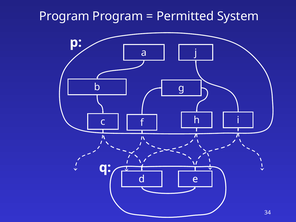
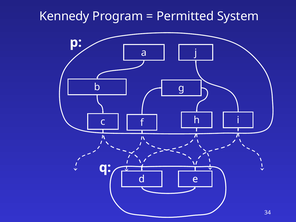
Program at (64, 16): Program -> Kennedy
